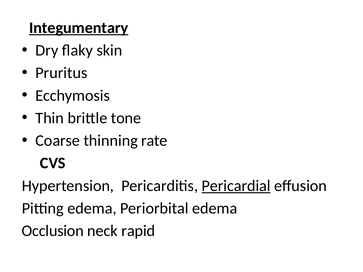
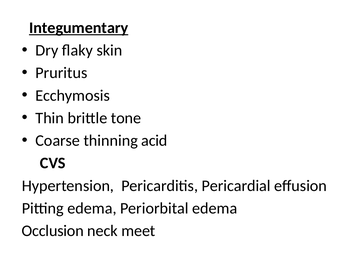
rate: rate -> acid
Pericardial underline: present -> none
rapid: rapid -> meet
